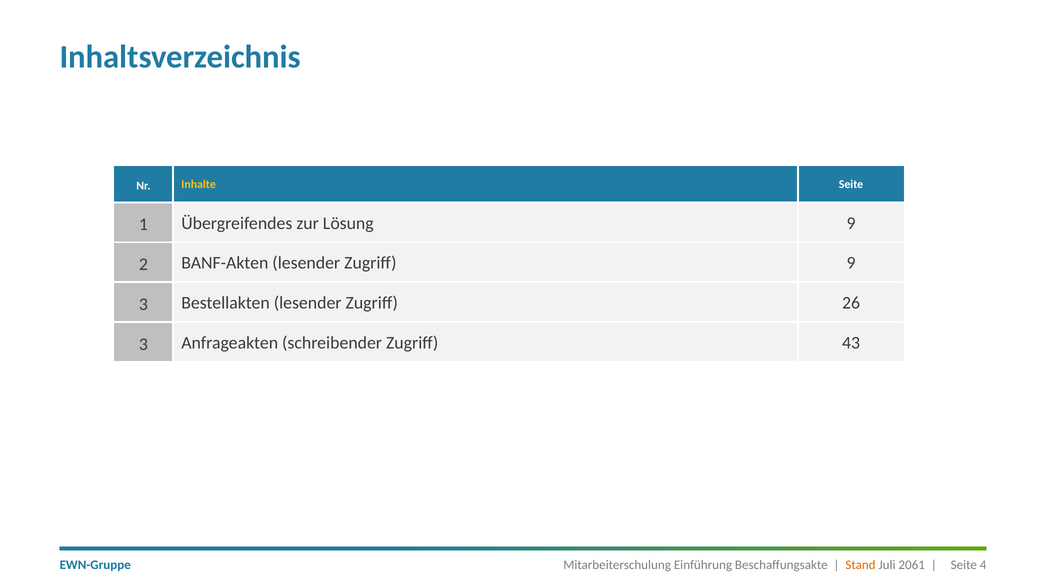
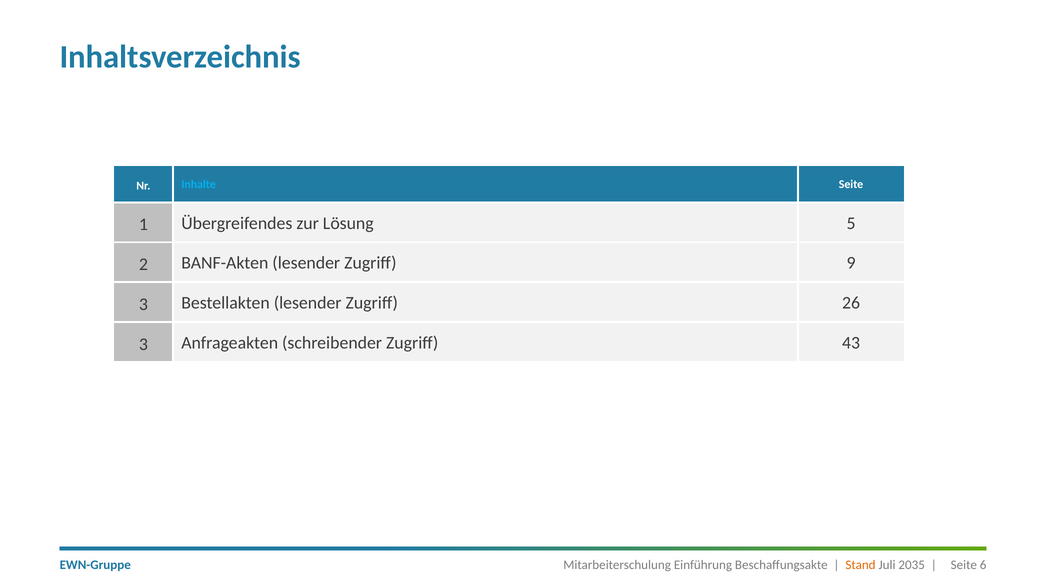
Inhalte colour: yellow -> light blue
Lösung 9: 9 -> 5
2061: 2061 -> 2035
4: 4 -> 6
